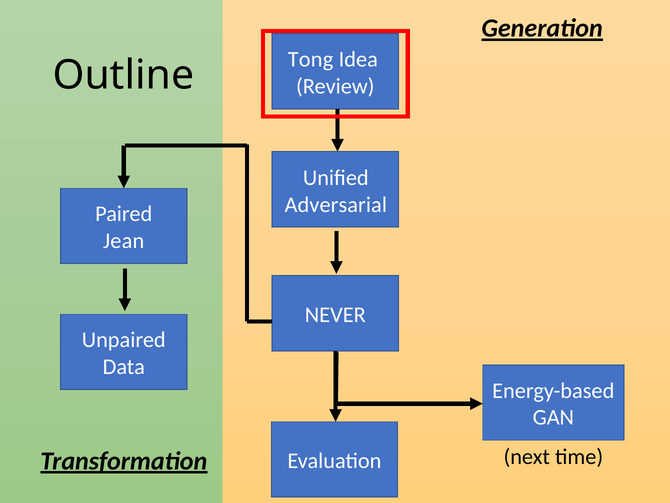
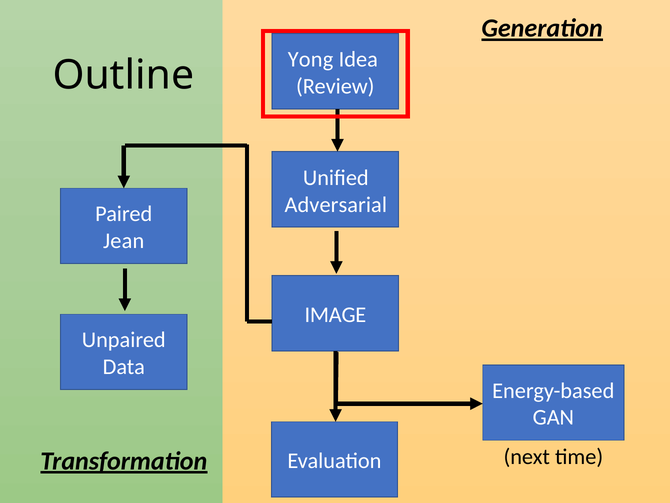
Tong: Tong -> Yong
NEVER: NEVER -> IMAGE
